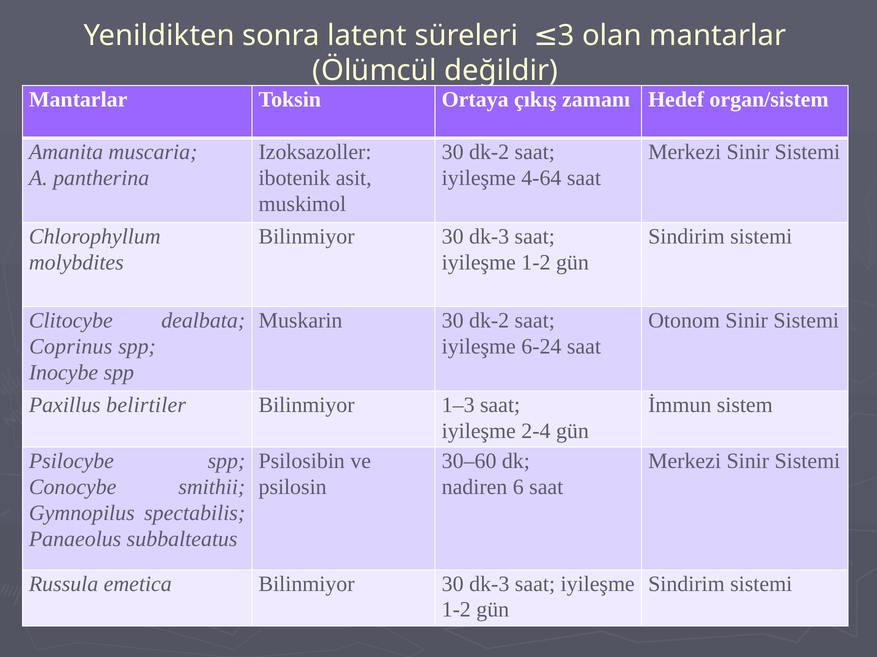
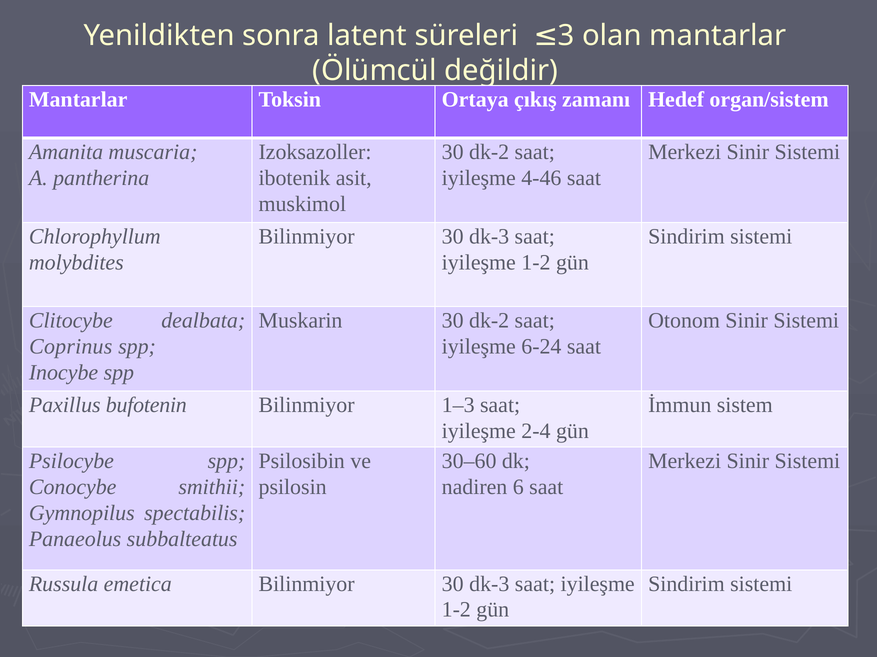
4-64: 4-64 -> 4-46
belirtiler: belirtiler -> bufotenin
